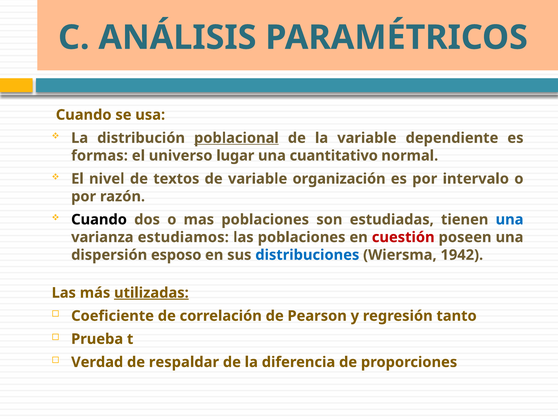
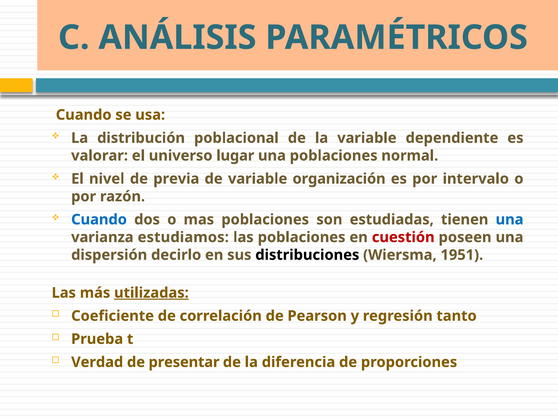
poblacional underline: present -> none
formas: formas -> valorar
una cuantitativo: cuantitativo -> poblaciones
textos: textos -> previa
Cuando at (99, 219) colour: black -> blue
esposo: esposo -> decirlo
distribuciones colour: blue -> black
1942: 1942 -> 1951
respaldar: respaldar -> presentar
